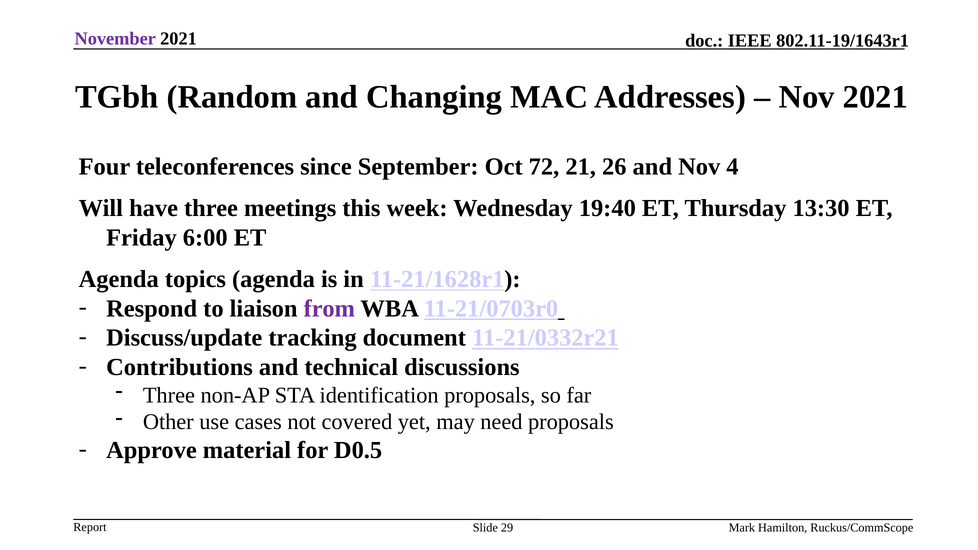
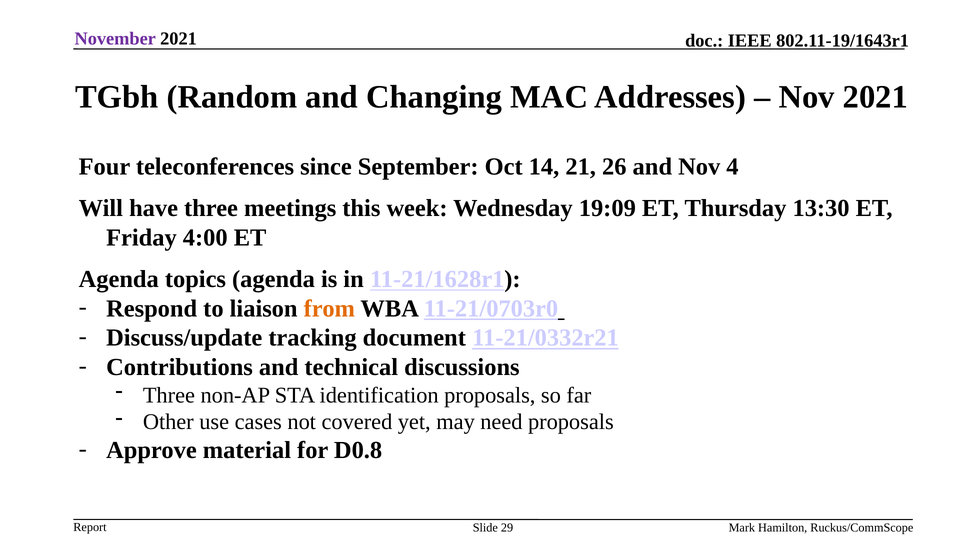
72: 72 -> 14
19:40: 19:40 -> 19:09
6:00: 6:00 -> 4:00
from colour: purple -> orange
D0.5: D0.5 -> D0.8
